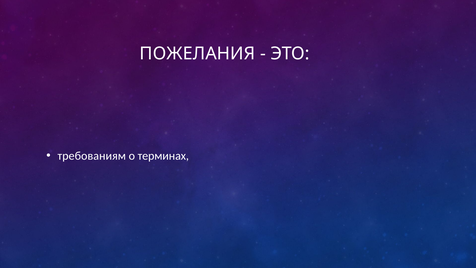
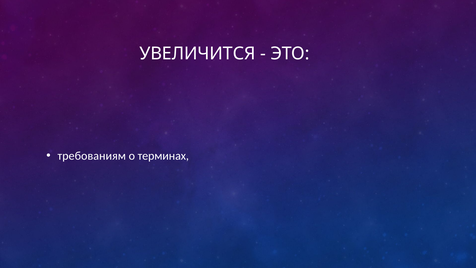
ПОЖЕЛАНИЯ: ПОЖЕЛАНИЯ -> УВЕЛИЧИТСЯ
